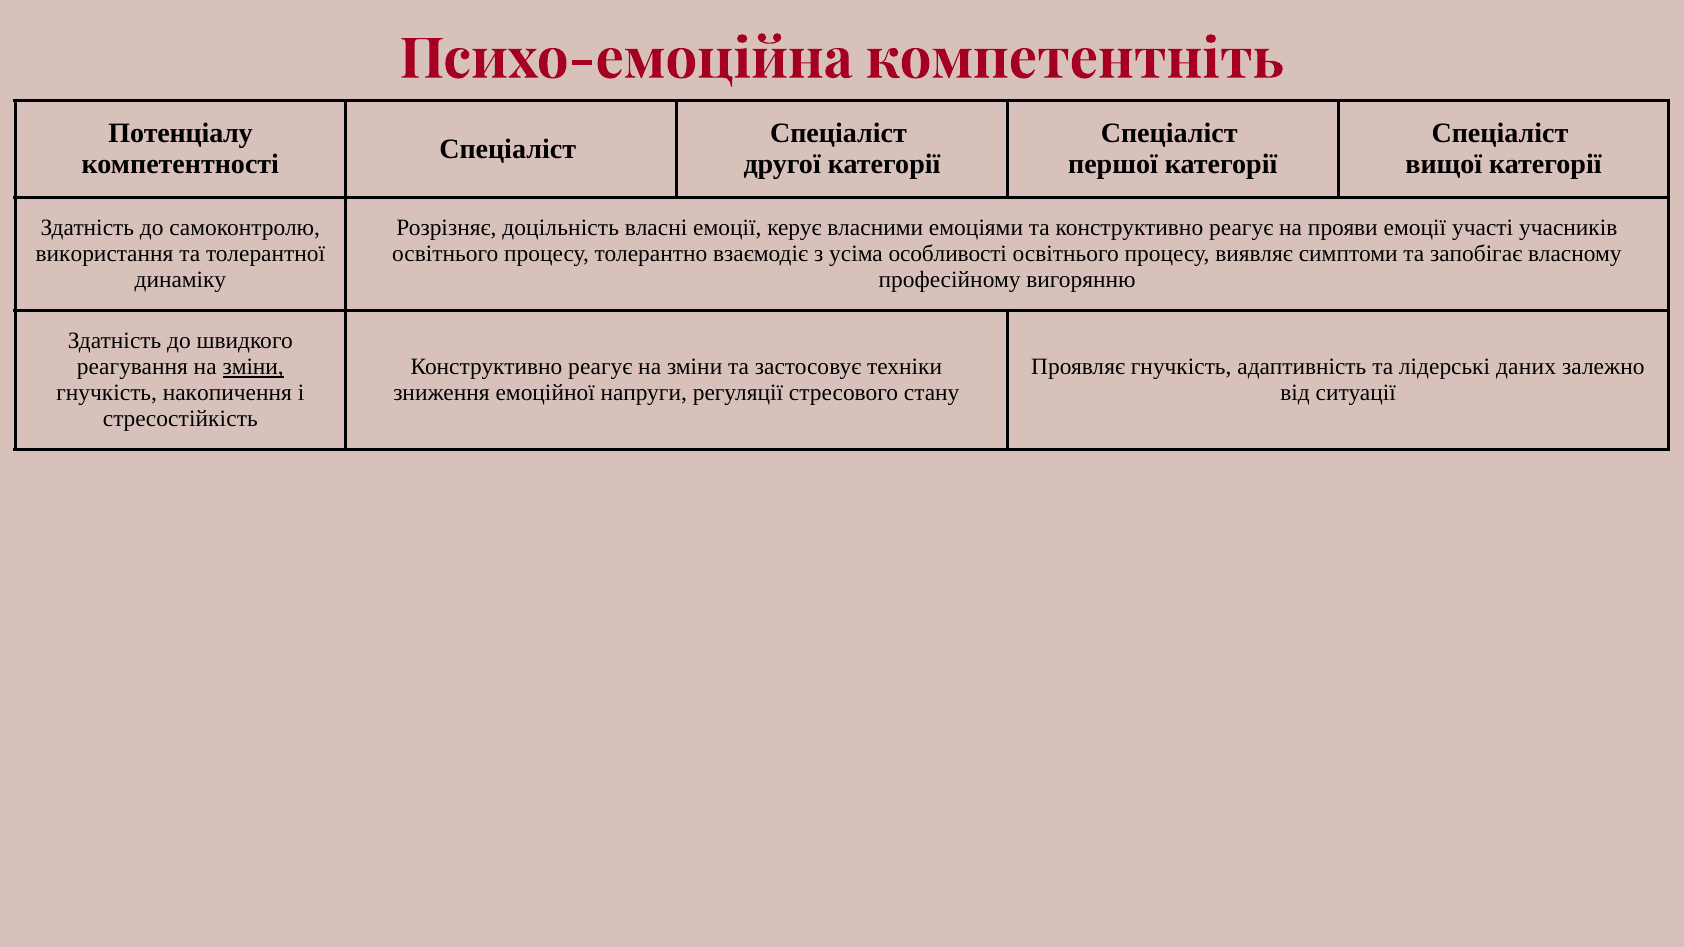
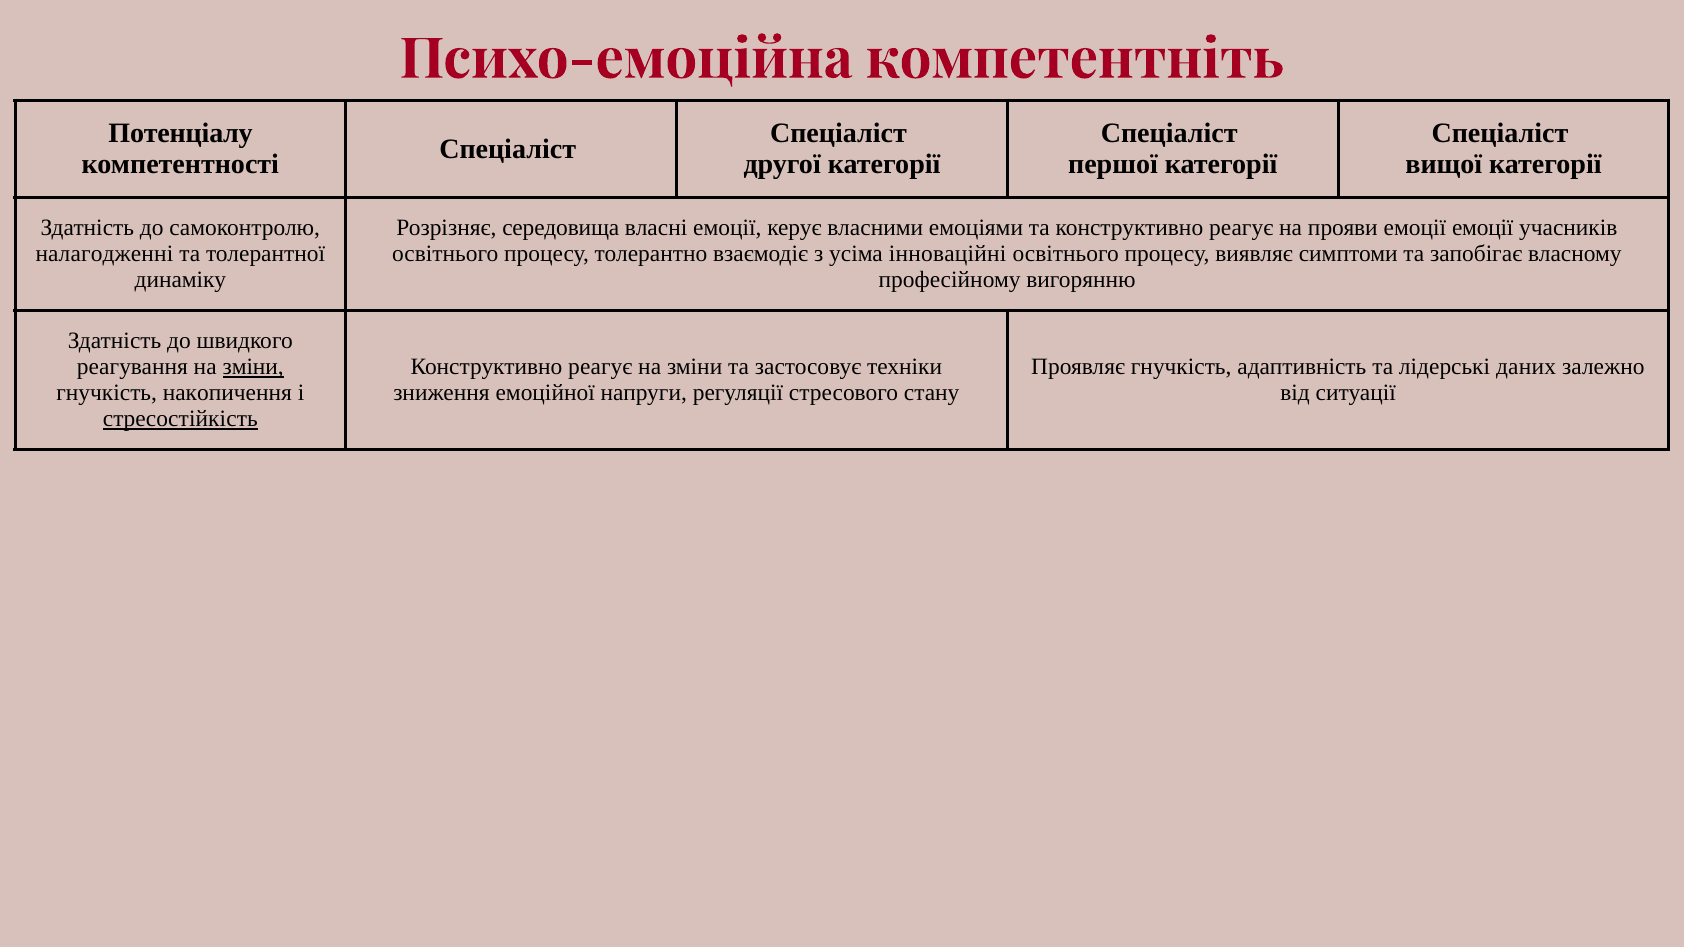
доцільність: доцільність -> середовища
емоції участі: участі -> емоції
використання: використання -> налагодженні
особливості: особливості -> інноваційні
стресостійкість underline: none -> present
